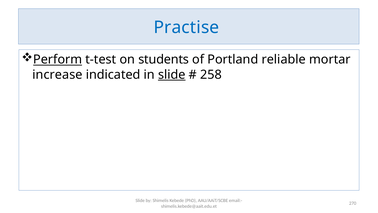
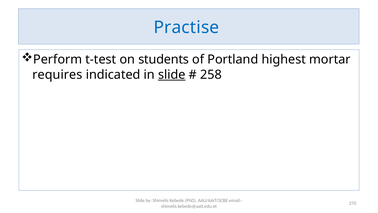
Perform underline: present -> none
reliable: reliable -> highest
increase: increase -> requires
